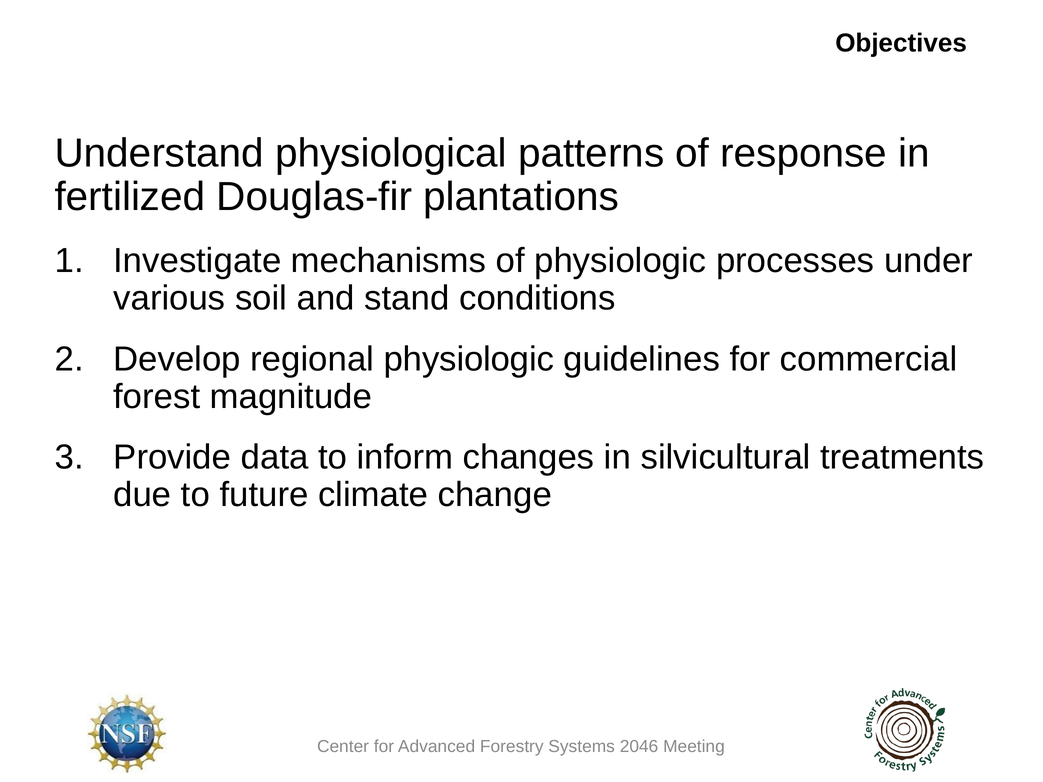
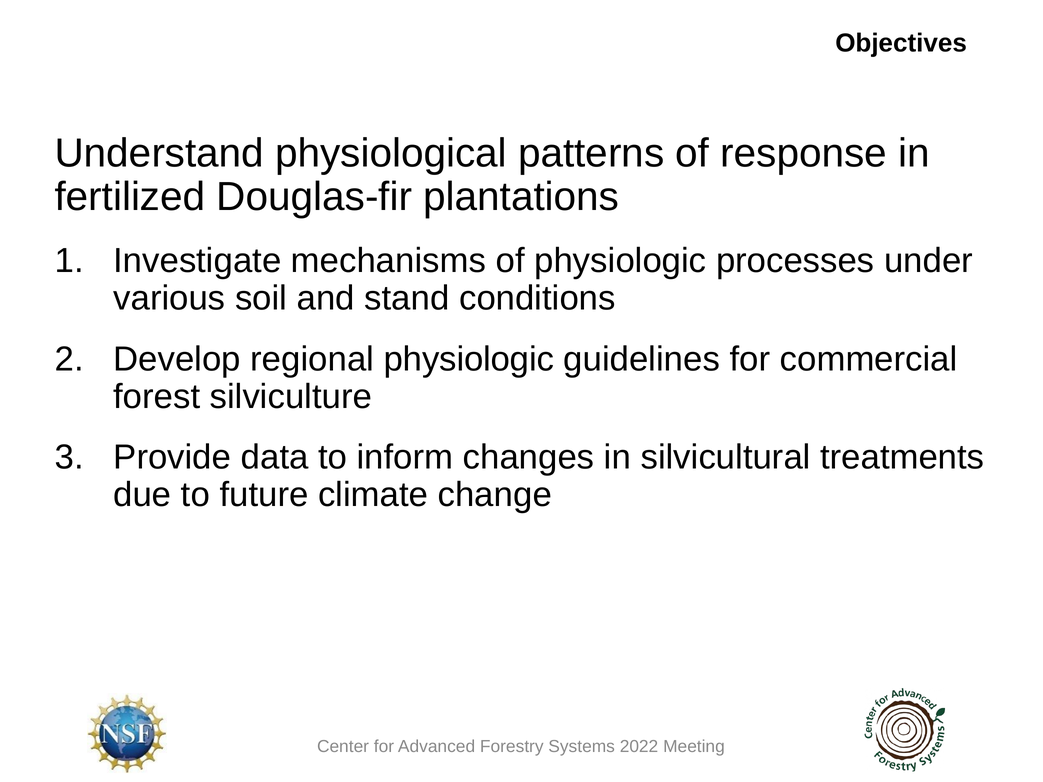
magnitude: magnitude -> silviculture
2046: 2046 -> 2022
